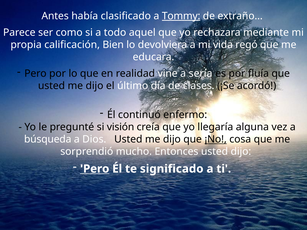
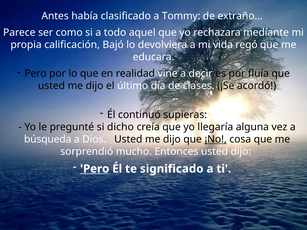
Tommy underline: present -> none
Bien: Bien -> Bajó
sería: sería -> decir
enfermo: enfermo -> supieras
visión: visión -> dicho
